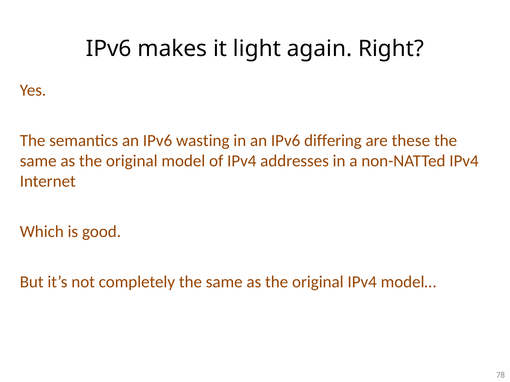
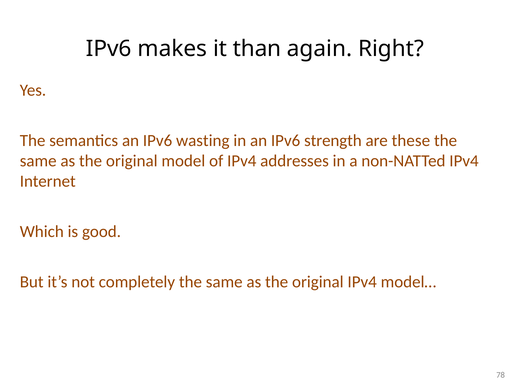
light: light -> than
differing: differing -> strength
